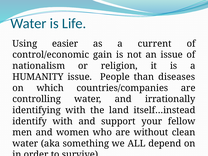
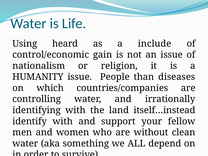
easier: easier -> heard
current: current -> include
